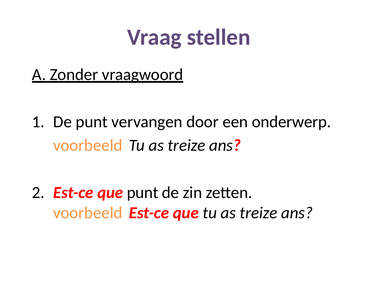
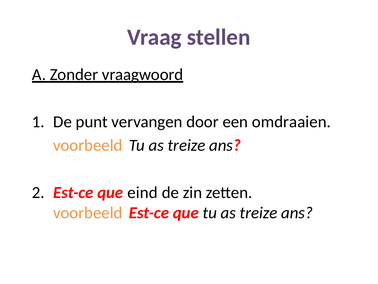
onderwerp: onderwerp -> omdraaien
que punt: punt -> eind
